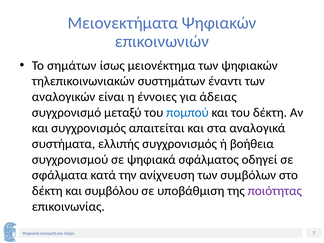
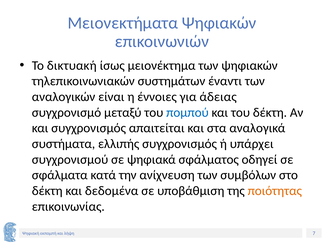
σημάτων: σημάτων -> δικτυακή
βοήθεια: βοήθεια -> υπάρχει
συμβόλου: συμβόλου -> δεδομένα
ποιότητας colour: purple -> orange
